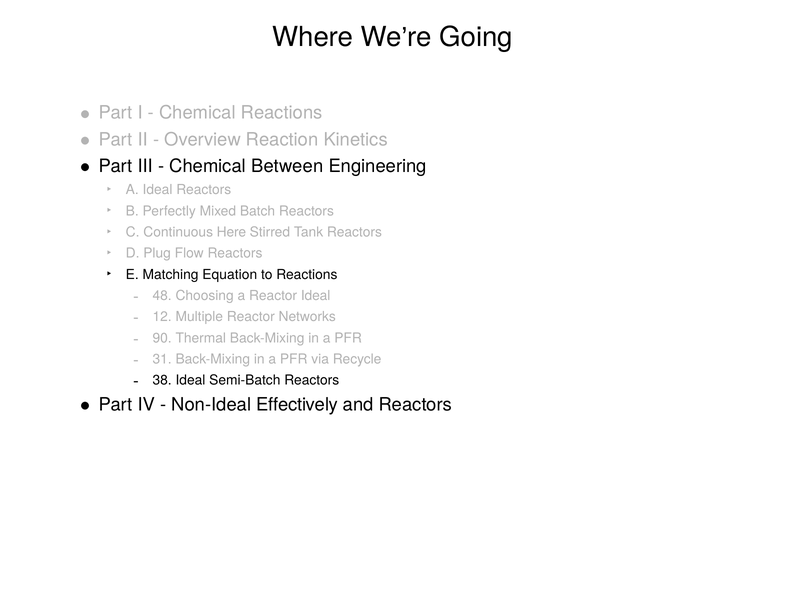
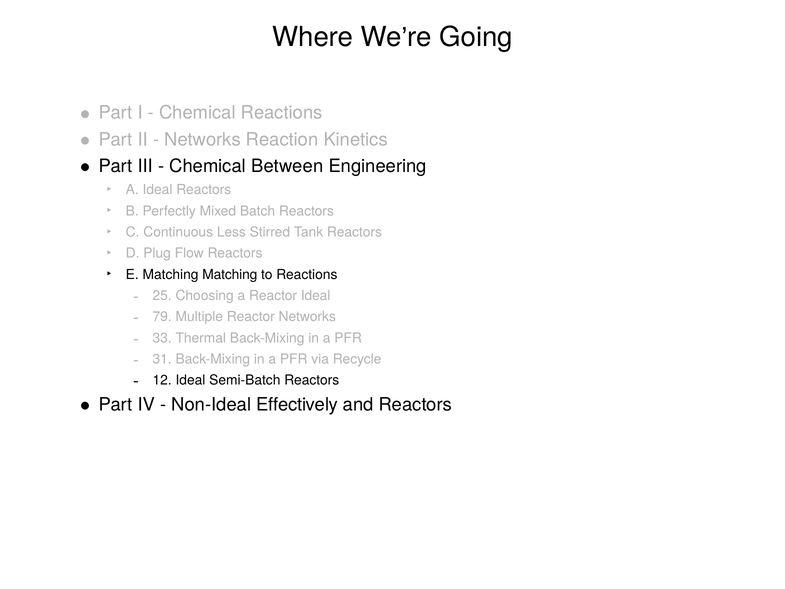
Overview at (203, 139): Overview -> Networks
Here: Here -> Less
Matching Equation: Equation -> Matching
48: 48 -> 25
12: 12 -> 79
90: 90 -> 33
38: 38 -> 12
